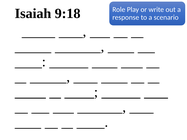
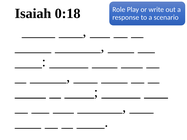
9:18: 9:18 -> 0:18
